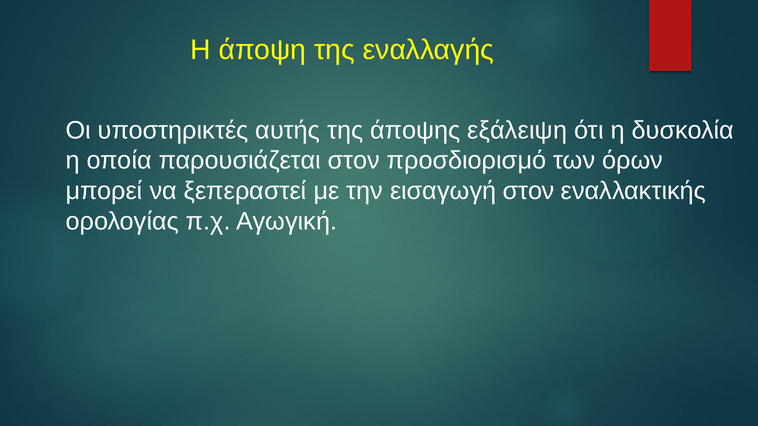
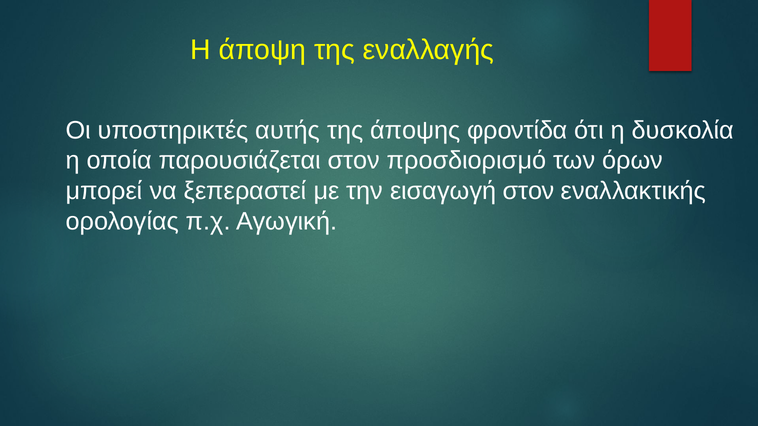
εξάλειψη: εξάλειψη -> φροντίδα
